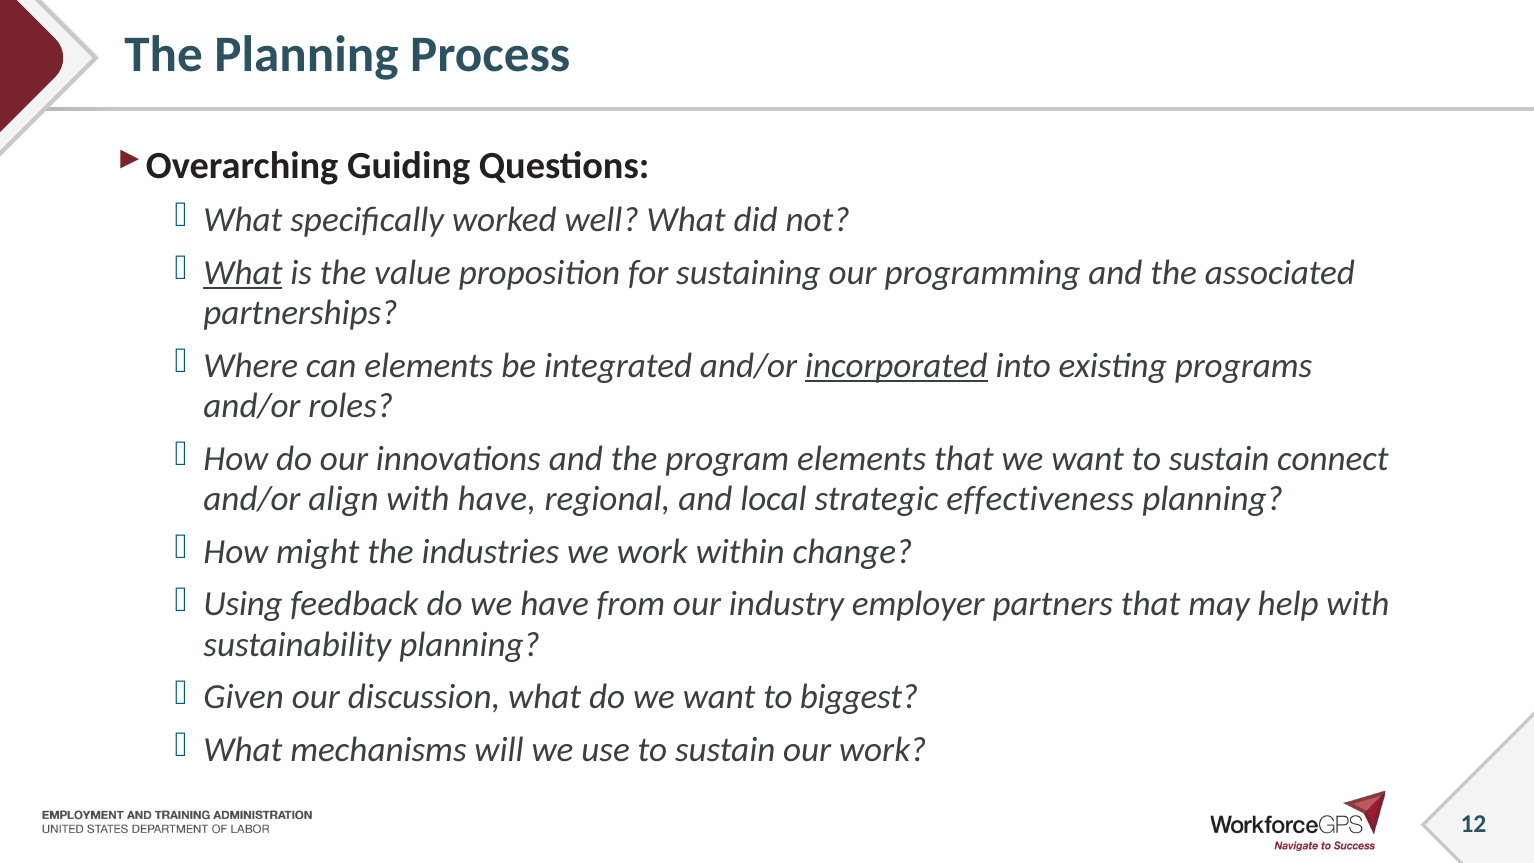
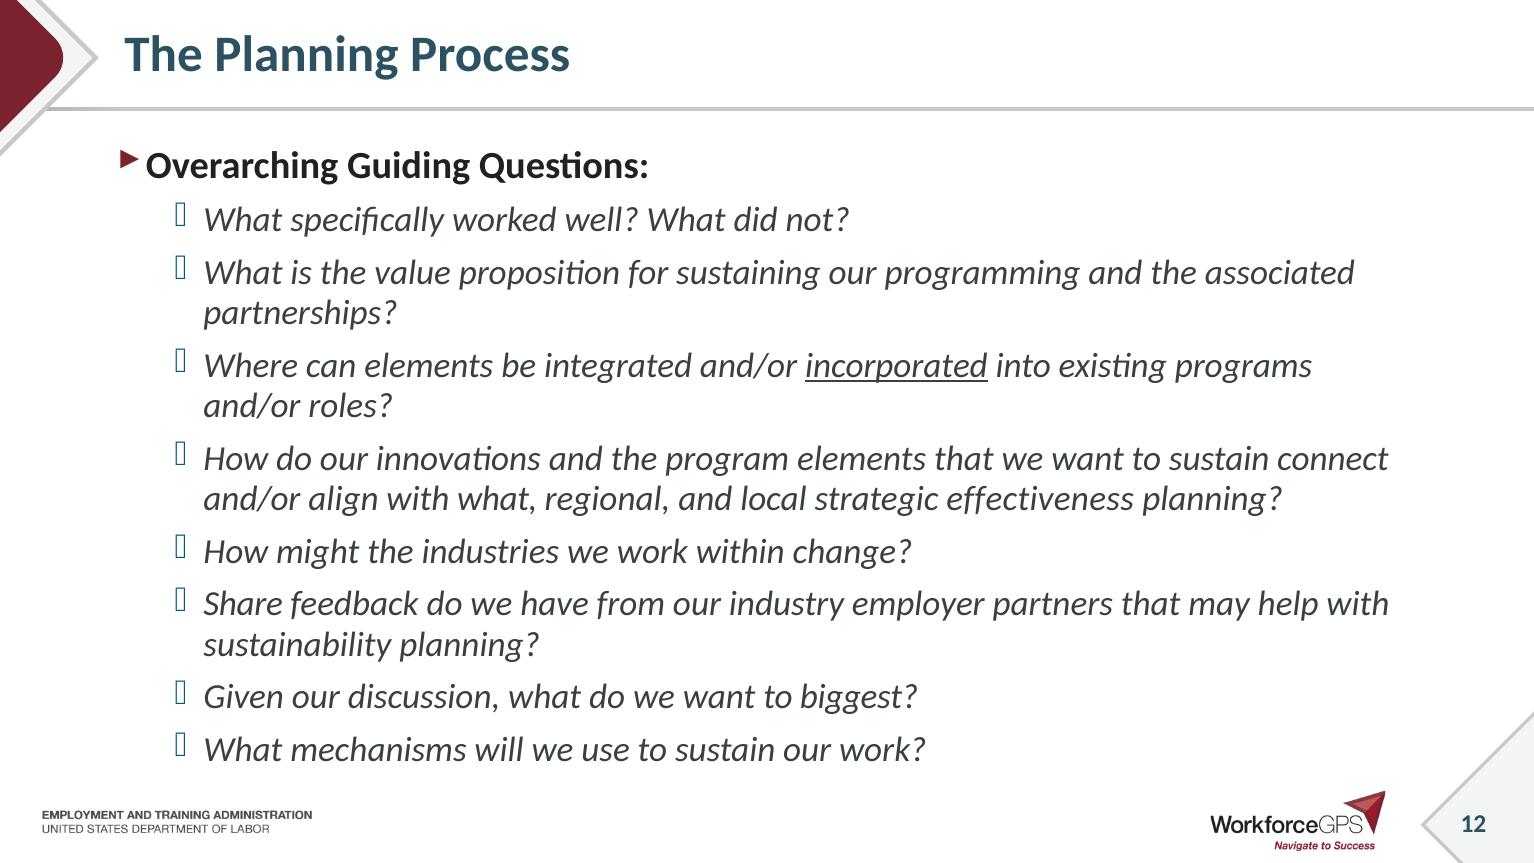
What at (243, 273) underline: present -> none
with have: have -> what
Using: Using -> Share
